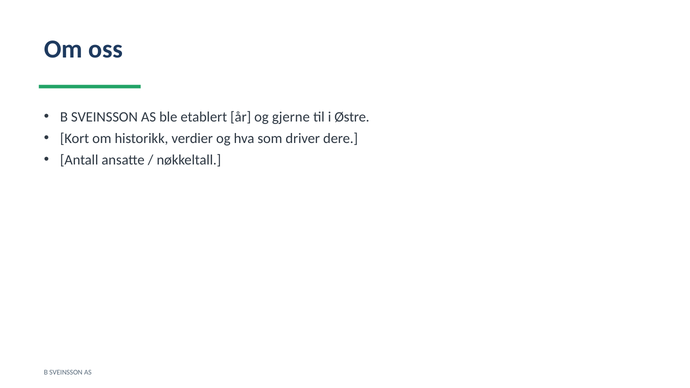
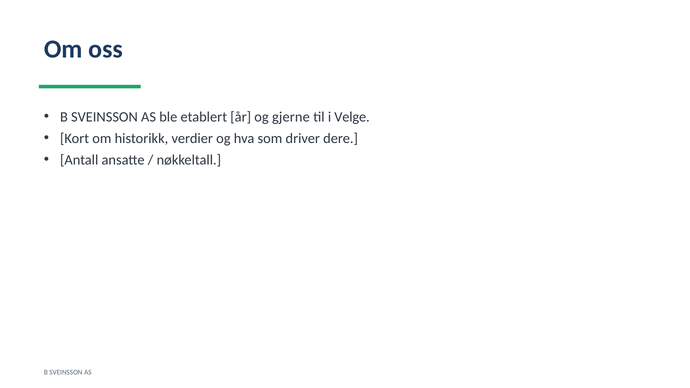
Østre: Østre -> Velge
